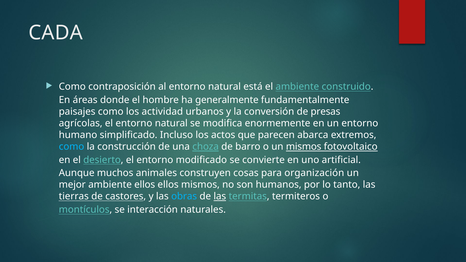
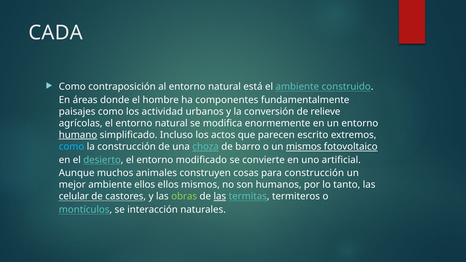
generalmente: generalmente -> componentes
presas: presas -> relieve
humano underline: none -> present
abarca: abarca -> escrito
para organización: organización -> construcción
tierras: tierras -> celular
obras colour: light blue -> light green
